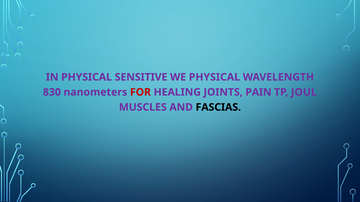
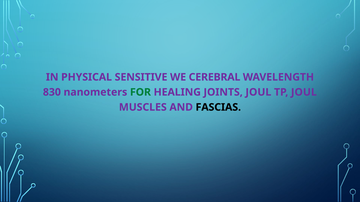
WE PHYSICAL: PHYSICAL -> CEREBRAL
FOR colour: red -> green
JOINTS PAIN: PAIN -> JOUL
